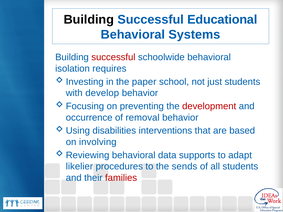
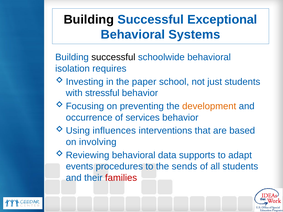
Educational: Educational -> Exceptional
successful at (113, 57) colour: red -> black
develop: develop -> stressful
development colour: red -> orange
removal: removal -> services
disabilities: disabilities -> influences
likelier: likelier -> events
